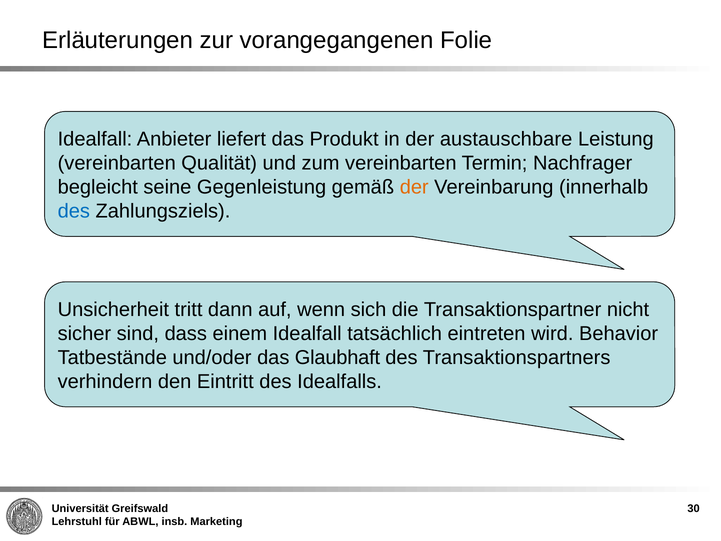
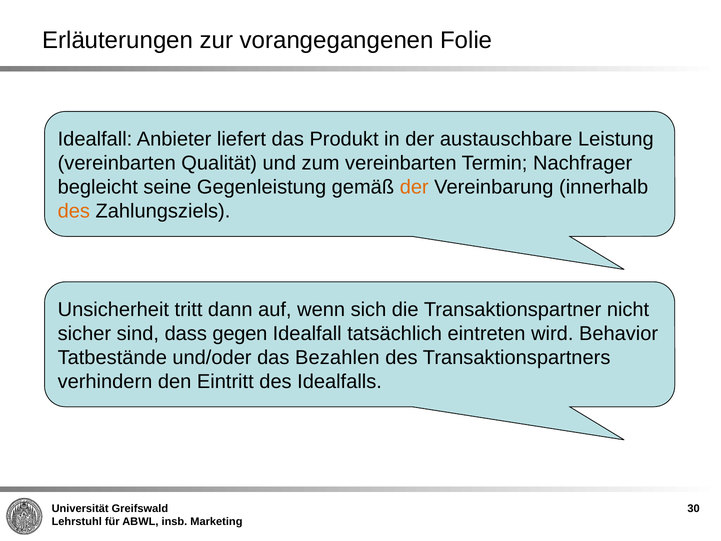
des at (74, 211) colour: blue -> orange
einem: einem -> gegen
Glaubhaft: Glaubhaft -> Bezahlen
